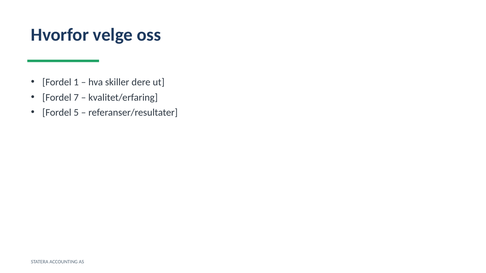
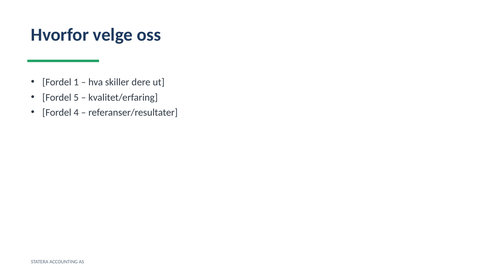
7: 7 -> 5
5: 5 -> 4
